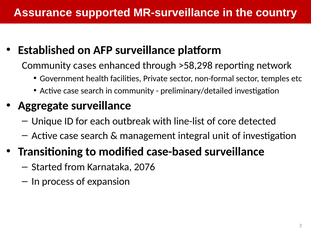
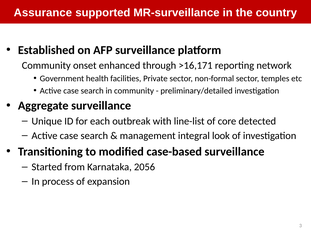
cases: cases -> onset
>58,298: >58,298 -> >16,171
unit: unit -> look
2076: 2076 -> 2056
